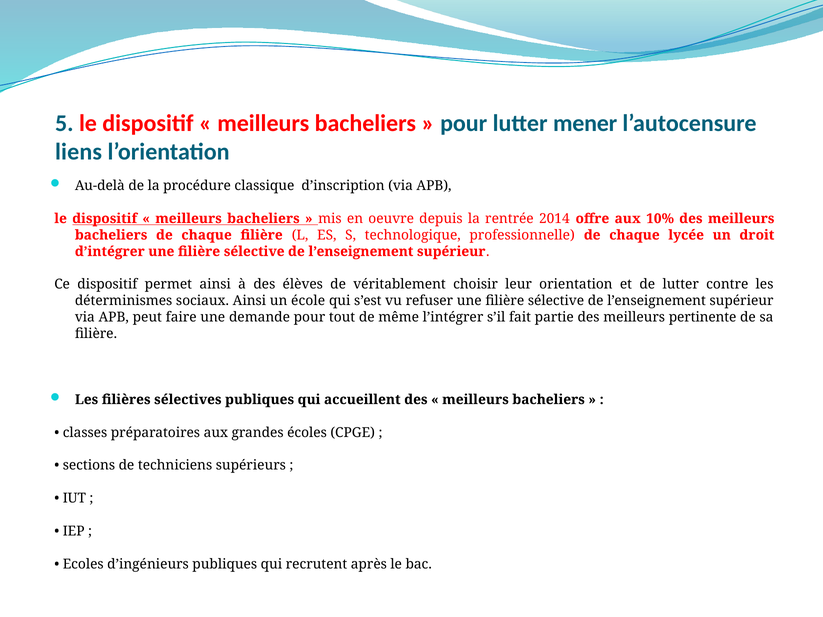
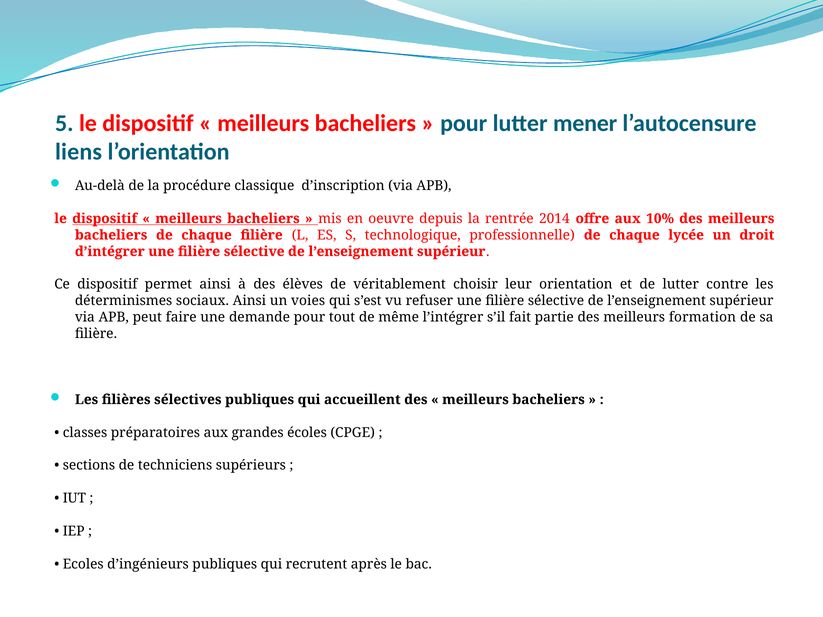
école: école -> voies
pertinente: pertinente -> formation
